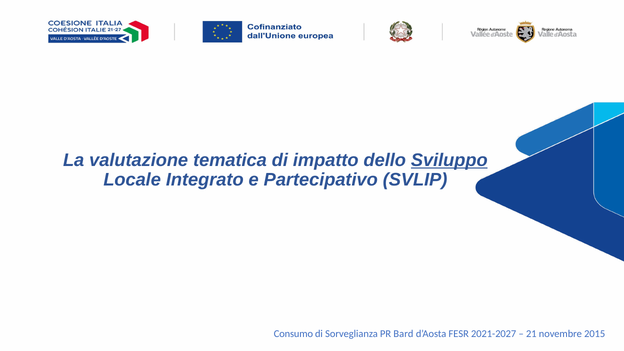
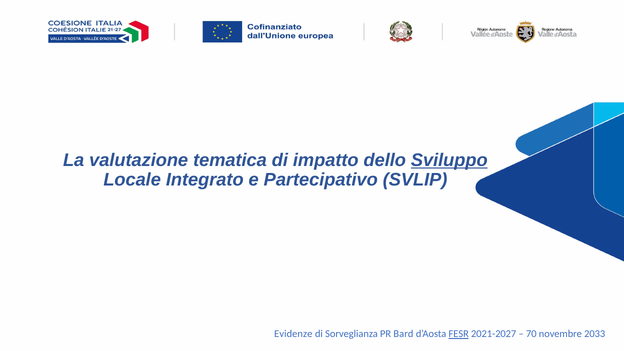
Consumo: Consumo -> Evidenze
FESR underline: none -> present
21: 21 -> 70
2015: 2015 -> 2033
